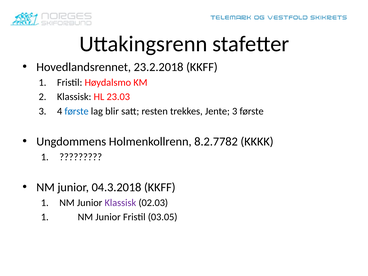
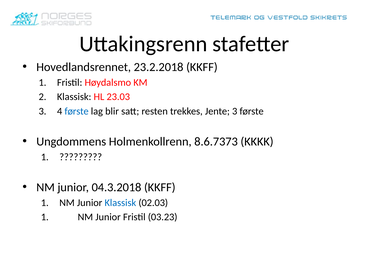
8.2.7782: 8.2.7782 -> 8.6.7373
Klassisk at (120, 203) colour: purple -> blue
03.05: 03.05 -> 03.23
